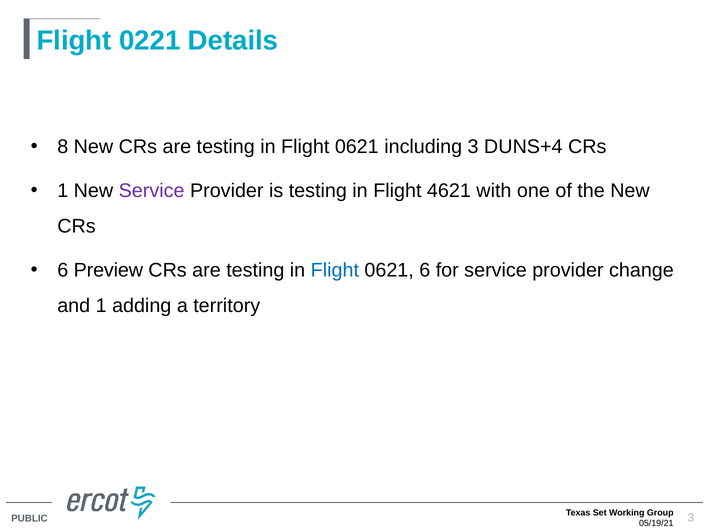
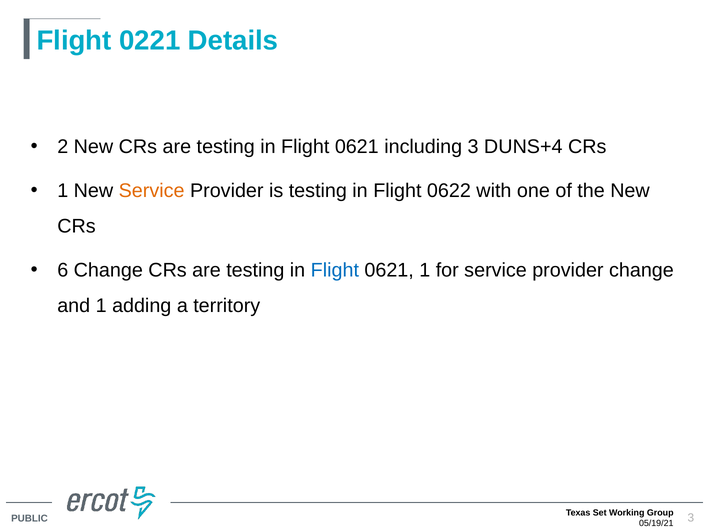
8: 8 -> 2
Service at (152, 191) colour: purple -> orange
4621: 4621 -> 0622
6 Preview: Preview -> Change
0621 6: 6 -> 1
